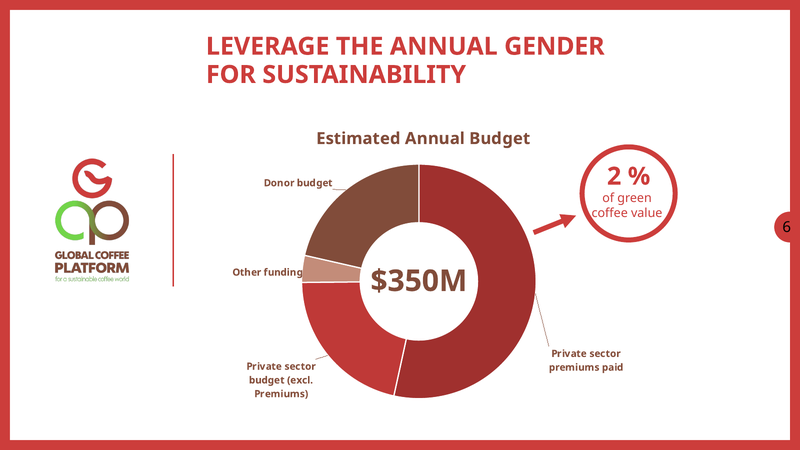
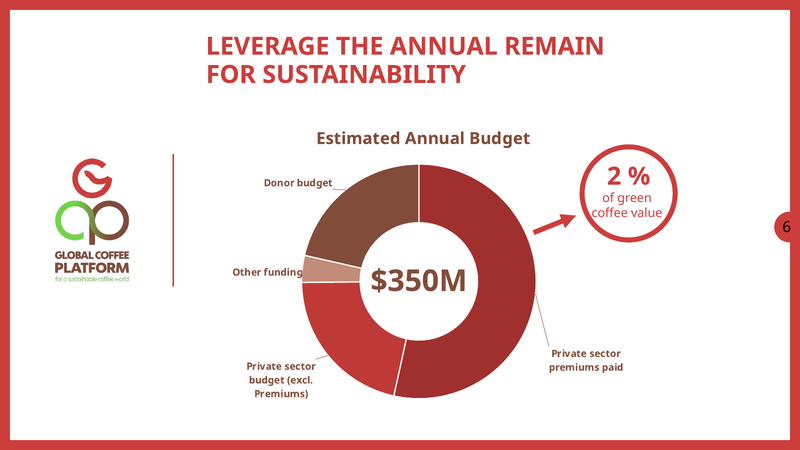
GENDER: GENDER -> REMAIN
